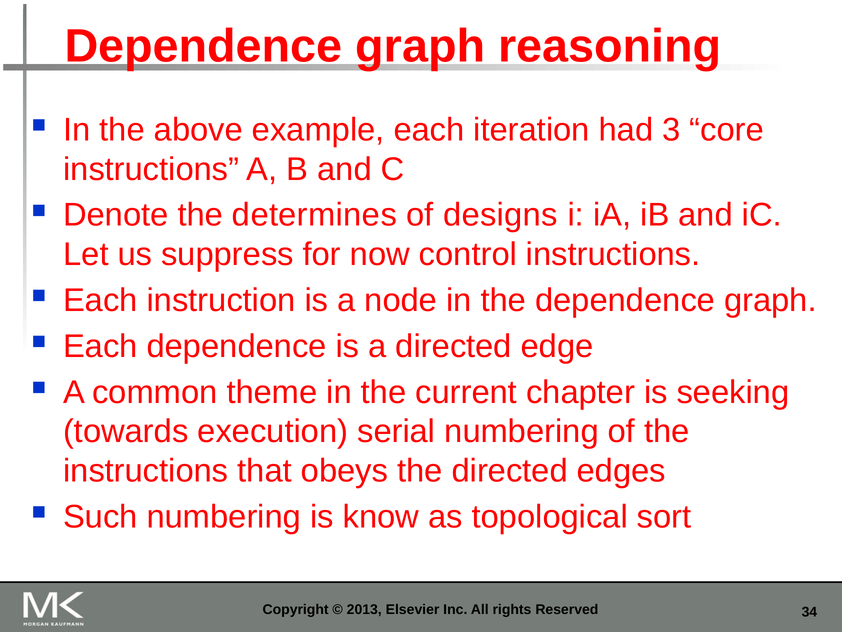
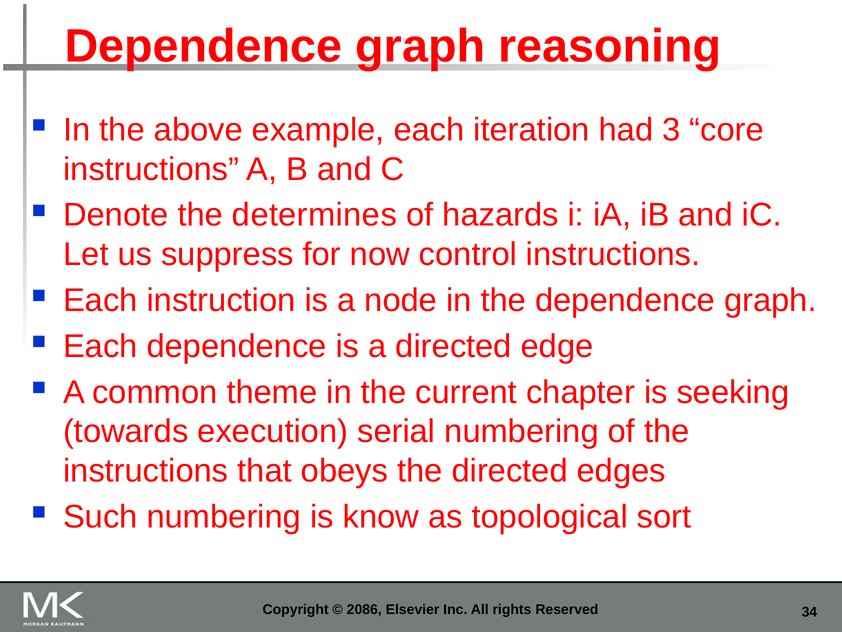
designs: designs -> hazards
2013: 2013 -> 2086
